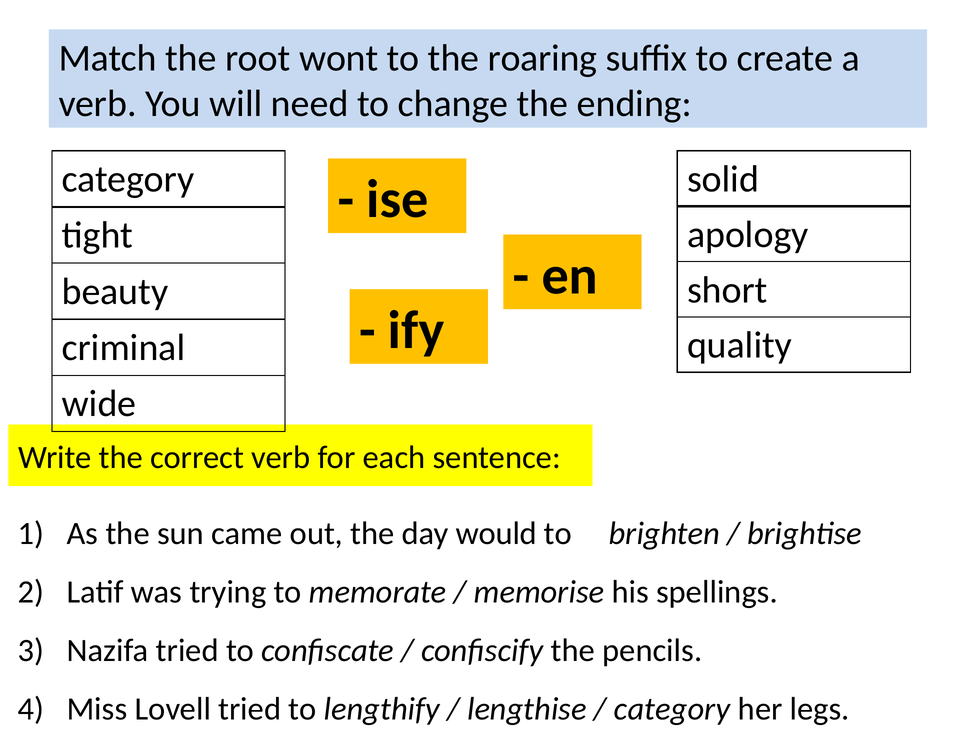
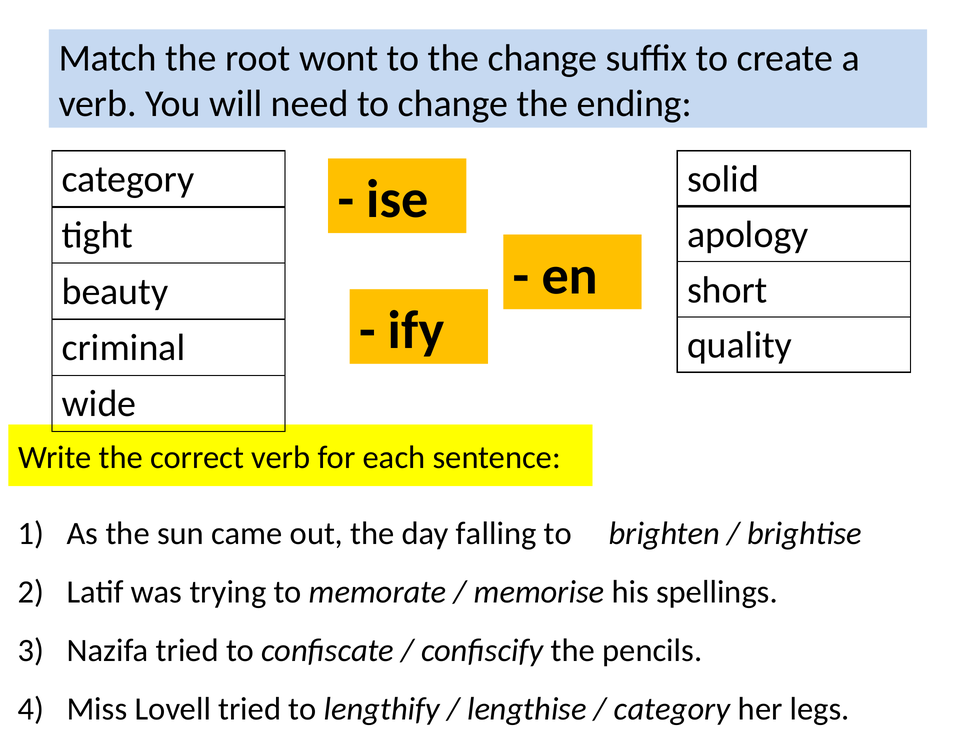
the roaring: roaring -> change
would: would -> falling
